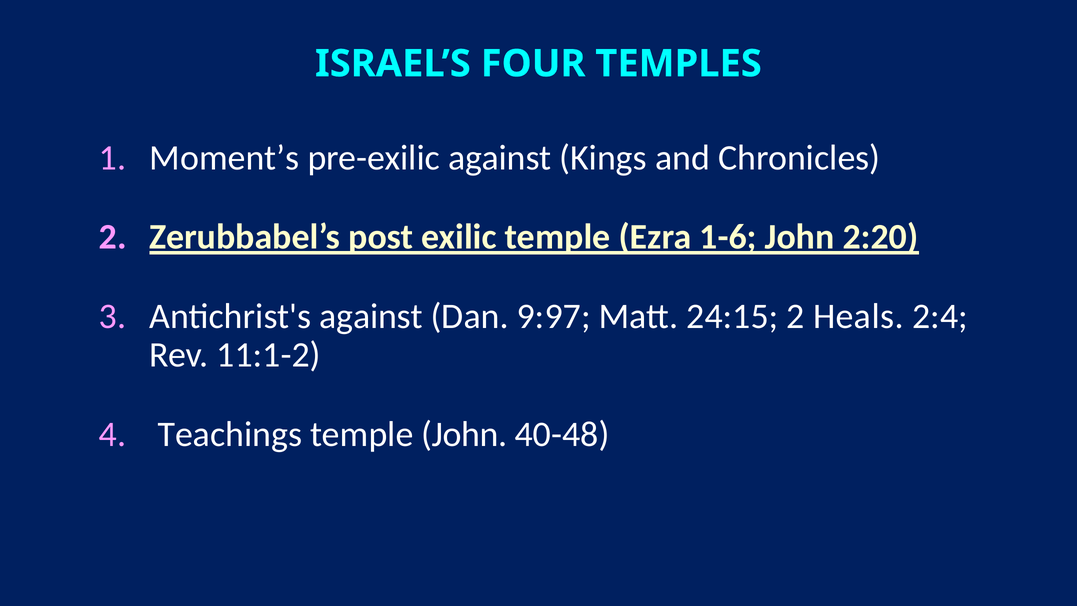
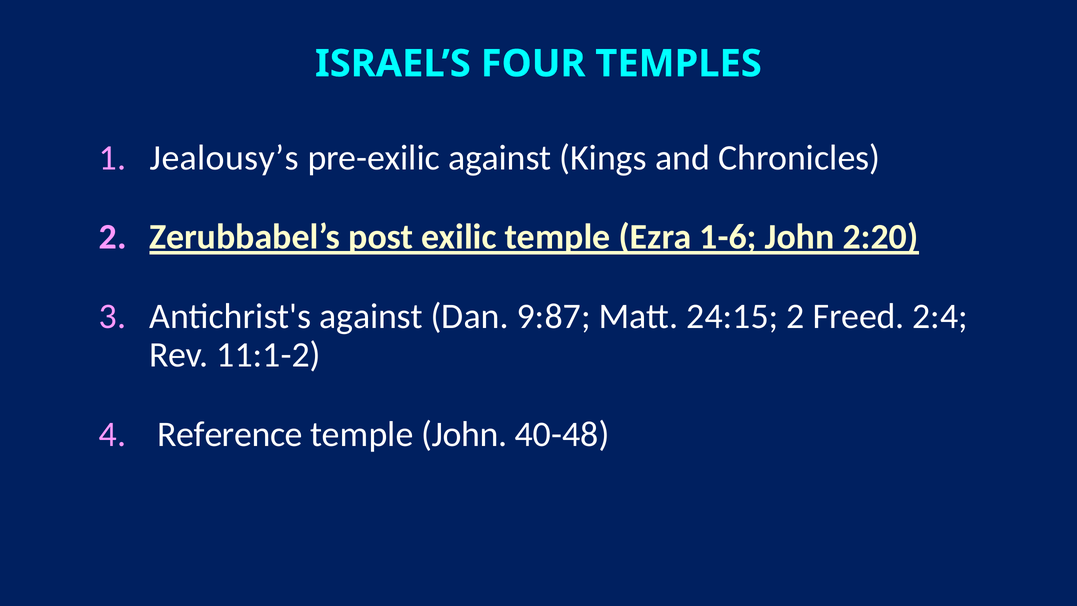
Moment’s: Moment’s -> Jealousy’s
9:97: 9:97 -> 9:87
Heals: Heals -> Freed
Teachings: Teachings -> Reference
